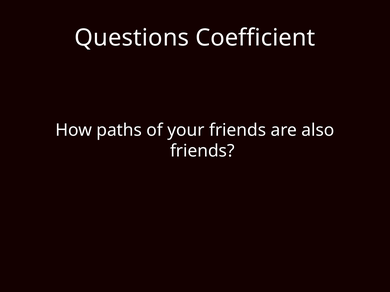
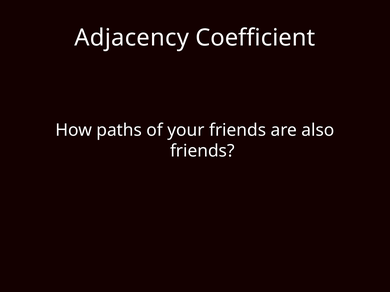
Questions: Questions -> Adjacency
